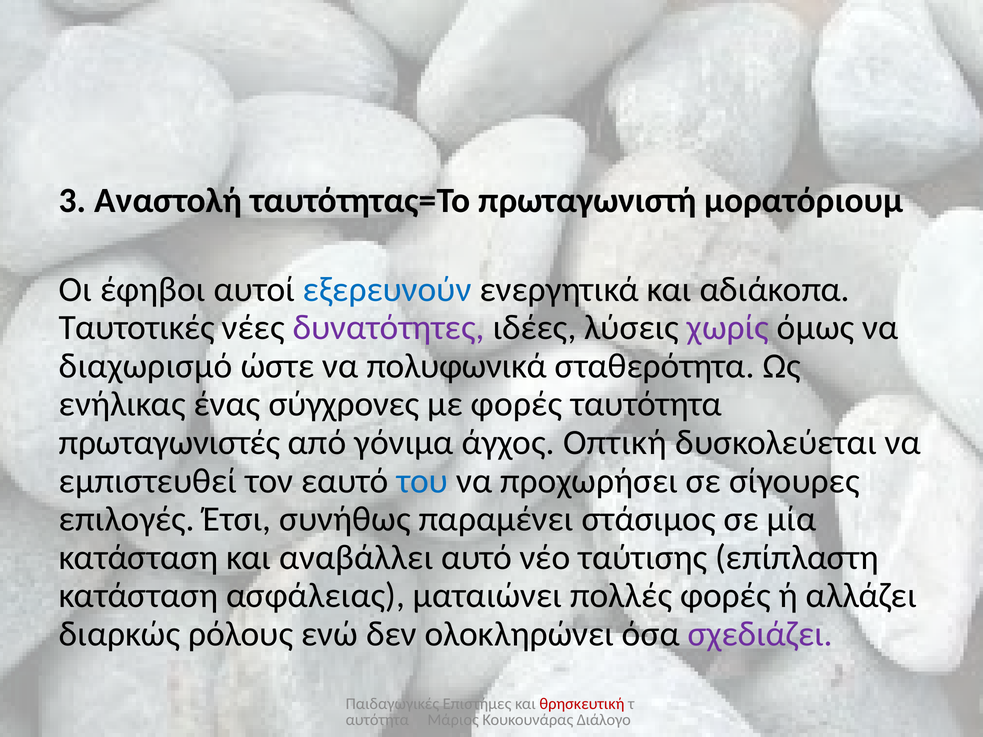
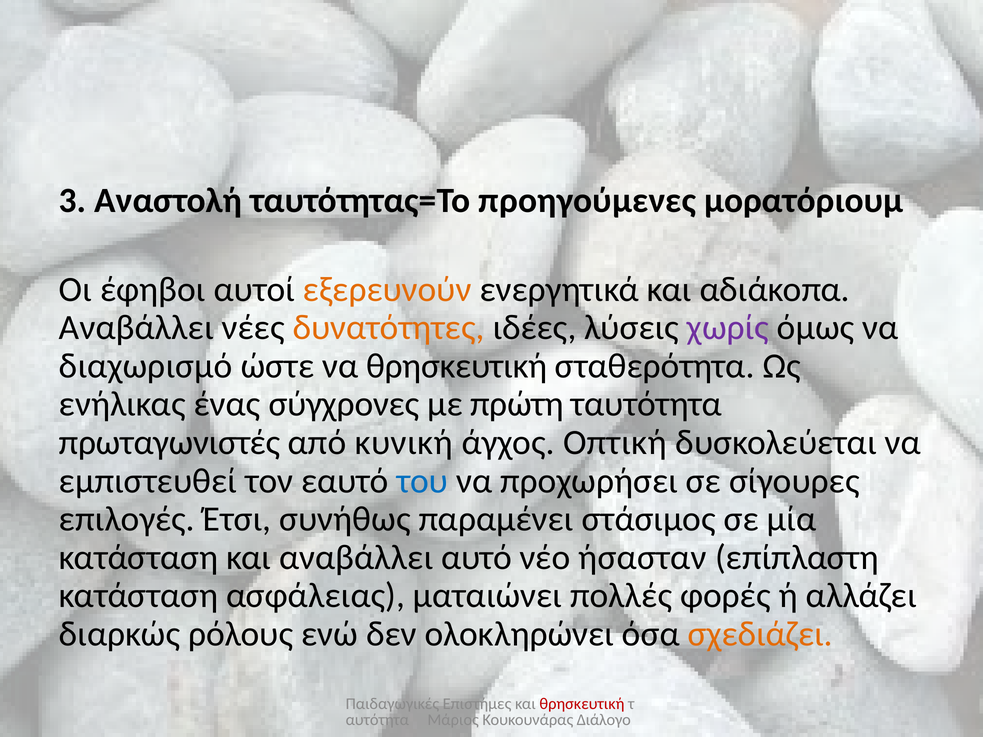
πρωταγωνιστή: πρωταγωνιστή -> προηγούμενες
εξερευνούν colour: blue -> orange
Ταυτοτικές at (137, 328): Ταυτοτικές -> Αναβάλλει
δυνατότητες colour: purple -> orange
να πολυφωνικά: πολυφωνικά -> θρησκευτική
με φορές: φορές -> πρώτη
γόνιμα: γόνιμα -> κυνική
ταύτισης: ταύτισης -> ήσασταν
σχεδιάζει colour: purple -> orange
